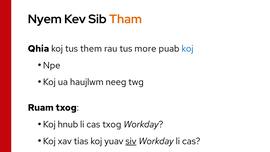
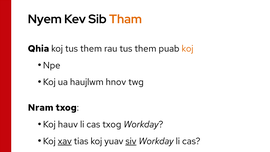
rau tus more: more -> them
koj at (187, 49) colour: blue -> orange
neeg: neeg -> hnov
Ruam: Ruam -> Nram
hnub: hnub -> hauv
xav underline: none -> present
